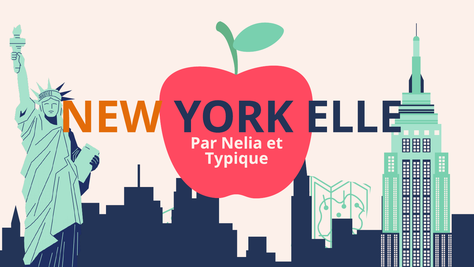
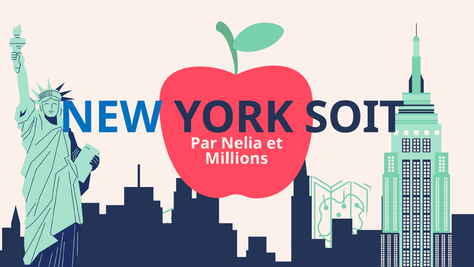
NEW colour: orange -> blue
ELLE: ELLE -> SOIT
Typique: Typique -> Millions
